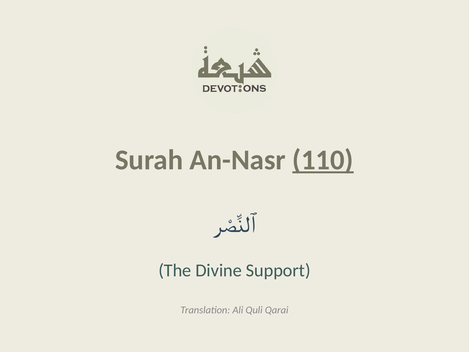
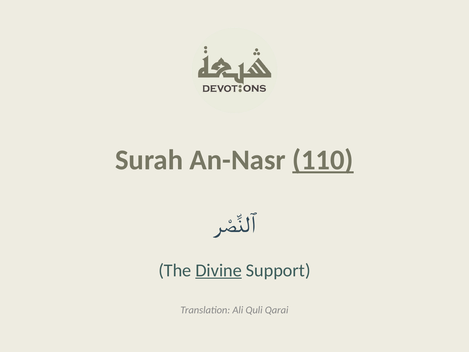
Divine underline: none -> present
